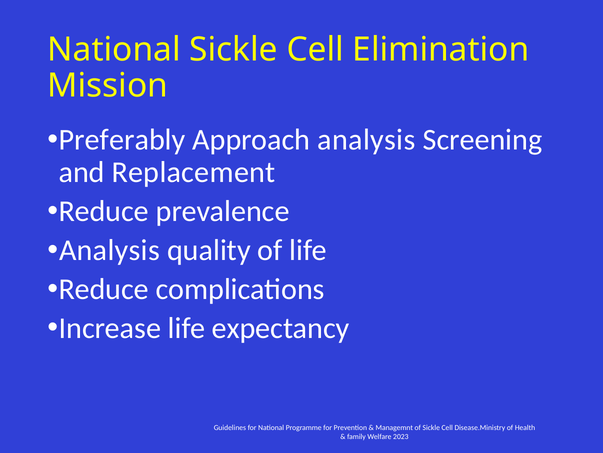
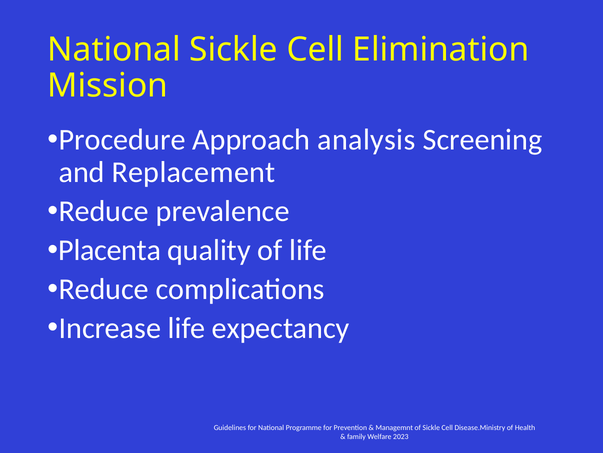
Preferably: Preferably -> Procedure
Analysis at (109, 250): Analysis -> Placenta
